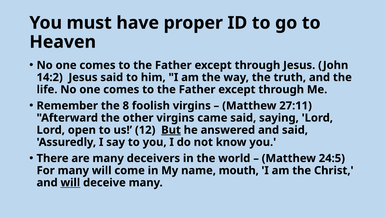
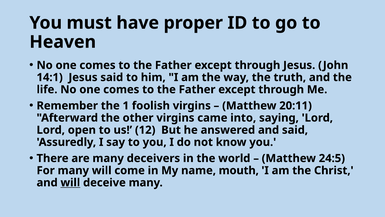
14:2: 14:2 -> 14:1
8: 8 -> 1
27:11: 27:11 -> 20:11
came said: said -> into
But underline: present -> none
